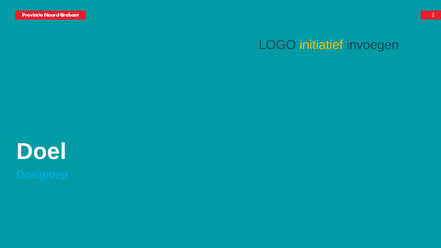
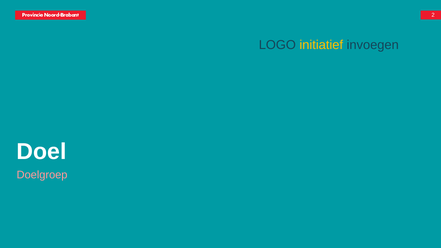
Doelgroep colour: light blue -> pink
